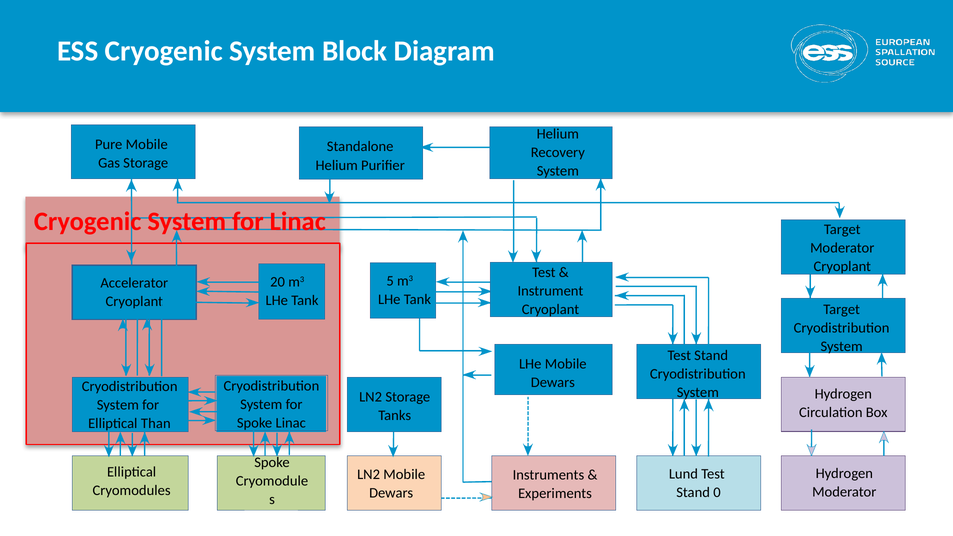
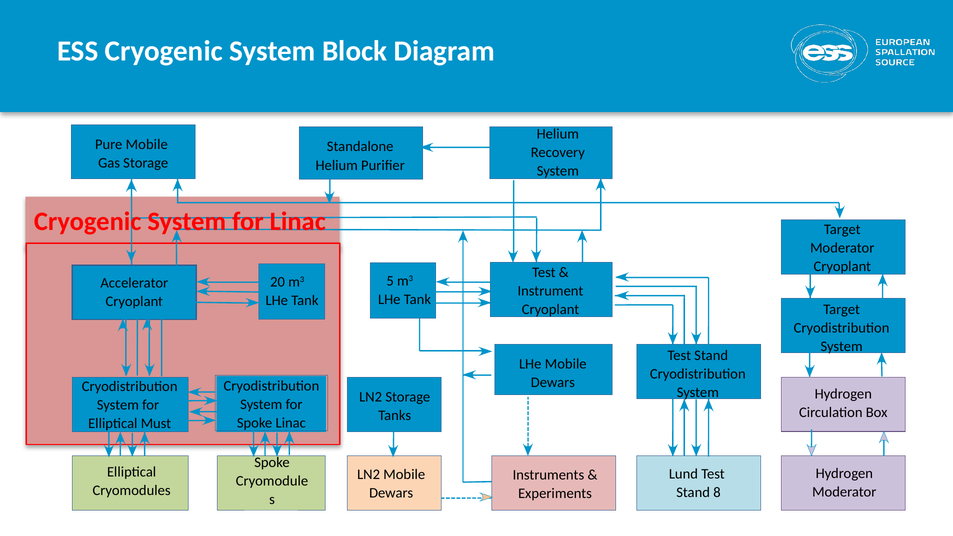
Than: Than -> Must
0: 0 -> 8
